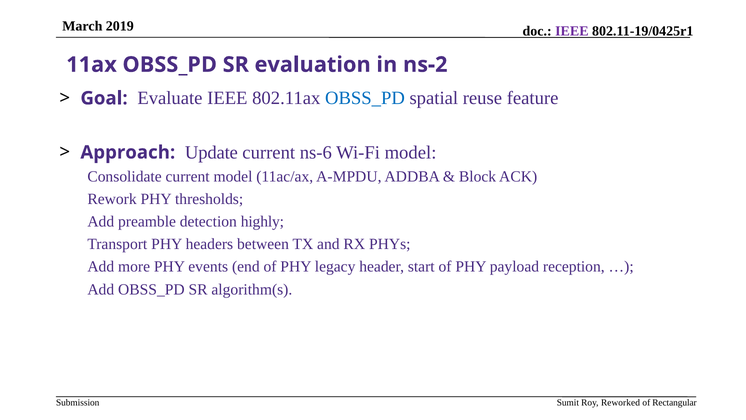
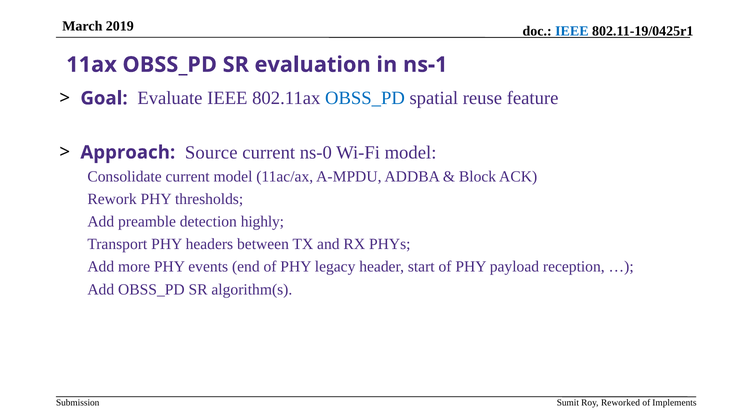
IEEE at (572, 31) colour: purple -> blue
ns-2: ns-2 -> ns-1
Update: Update -> Source
ns-6: ns-6 -> ns-0
Rectangular: Rectangular -> Implements
